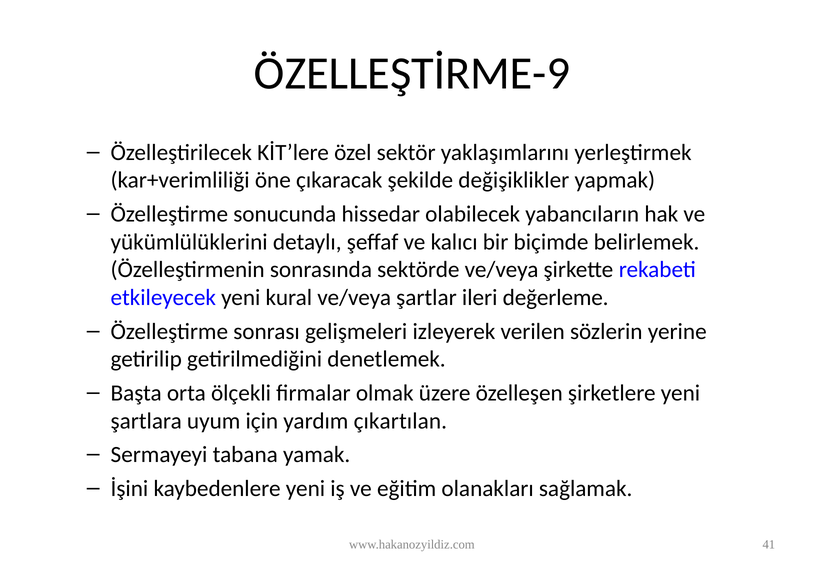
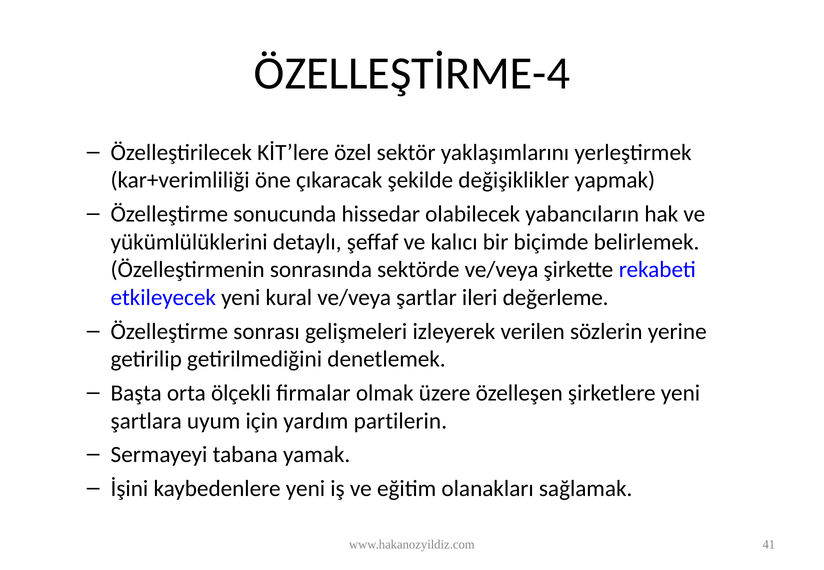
ÖZELLEŞTİRME-9: ÖZELLEŞTİRME-9 -> ÖZELLEŞTİRME-4
çıkartılan: çıkartılan -> partilerin
